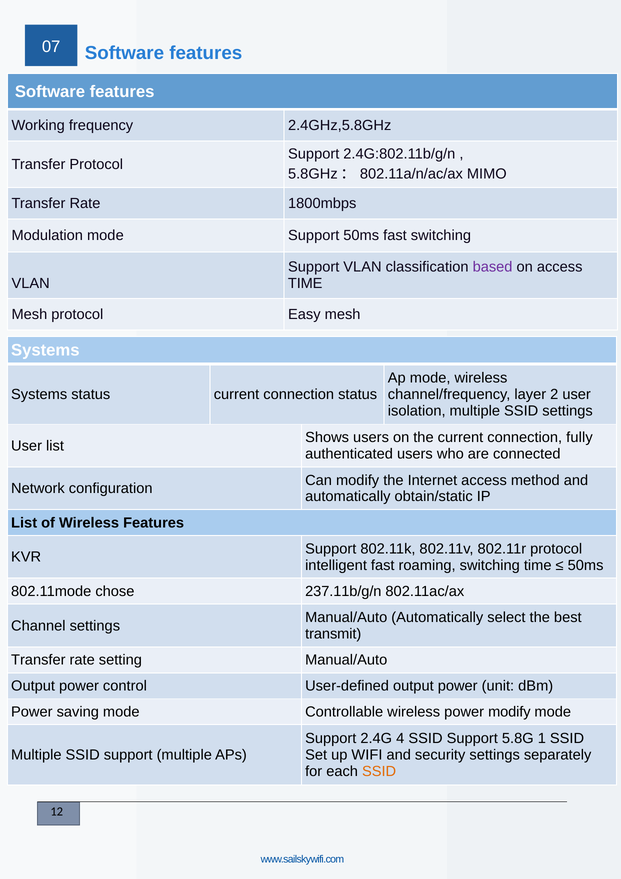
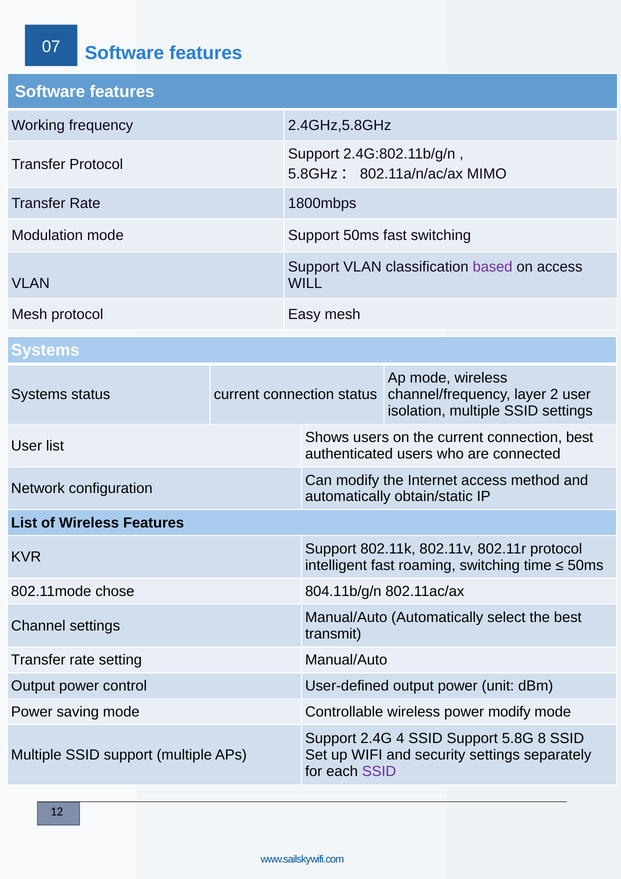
TIME at (305, 283): TIME -> WILL
connection fully: fully -> best
237.11b/g/n: 237.11b/g/n -> 804.11b/g/n
1: 1 -> 8
SSID at (379, 771) colour: orange -> purple
